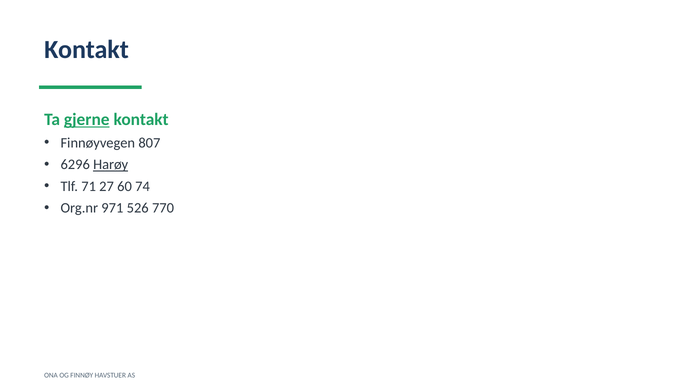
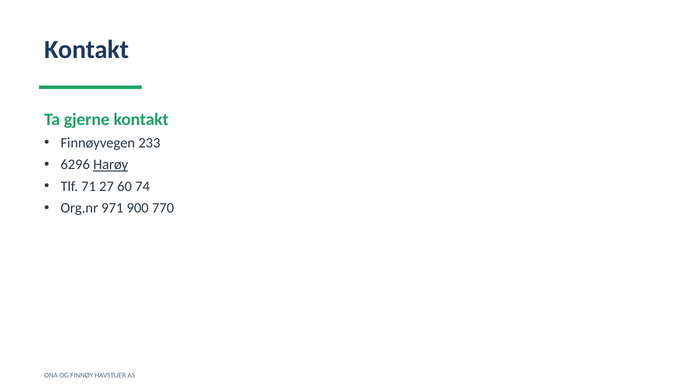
gjerne underline: present -> none
807: 807 -> 233
526: 526 -> 900
